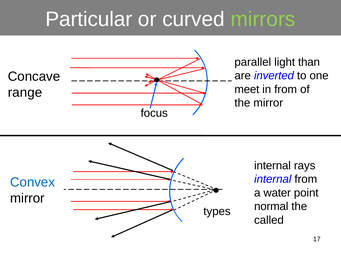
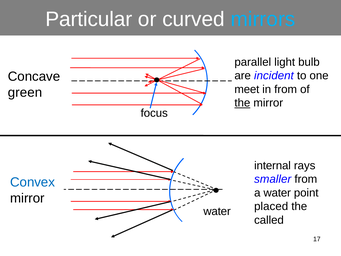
mirrors colour: light green -> light blue
than: than -> bulb
inverted: inverted -> incident
range: range -> green
the at (242, 103) underline: none -> present
internal at (273, 179): internal -> smaller
normal: normal -> placed
types at (217, 211): types -> water
